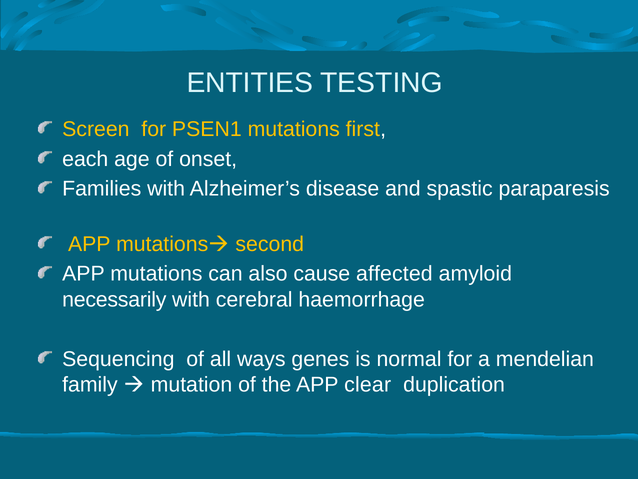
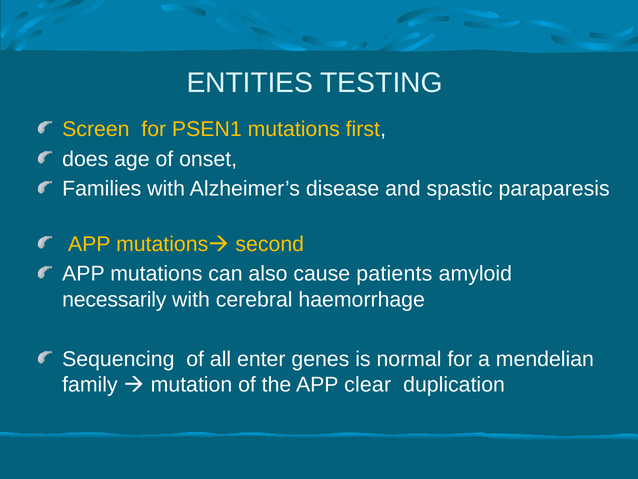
each: each -> does
affected: affected -> patients
ways: ways -> enter
